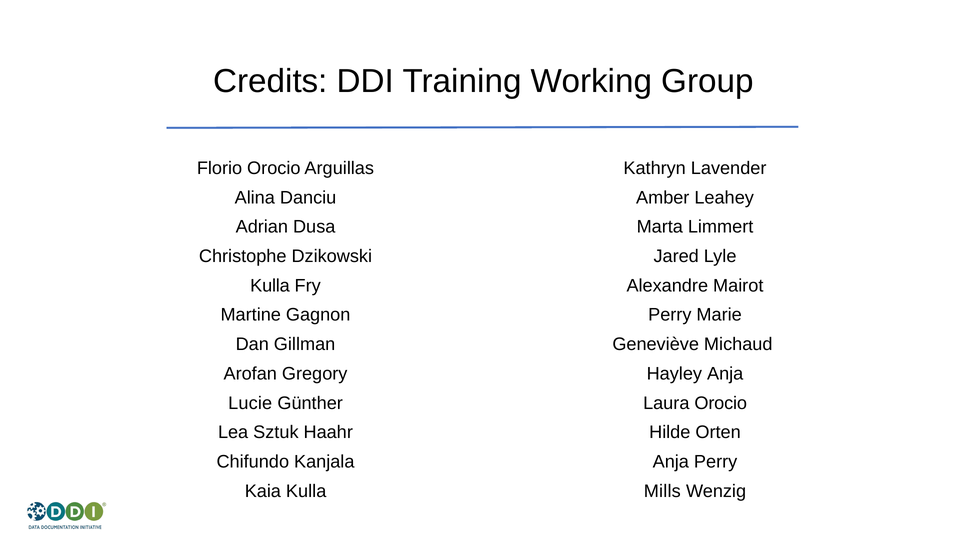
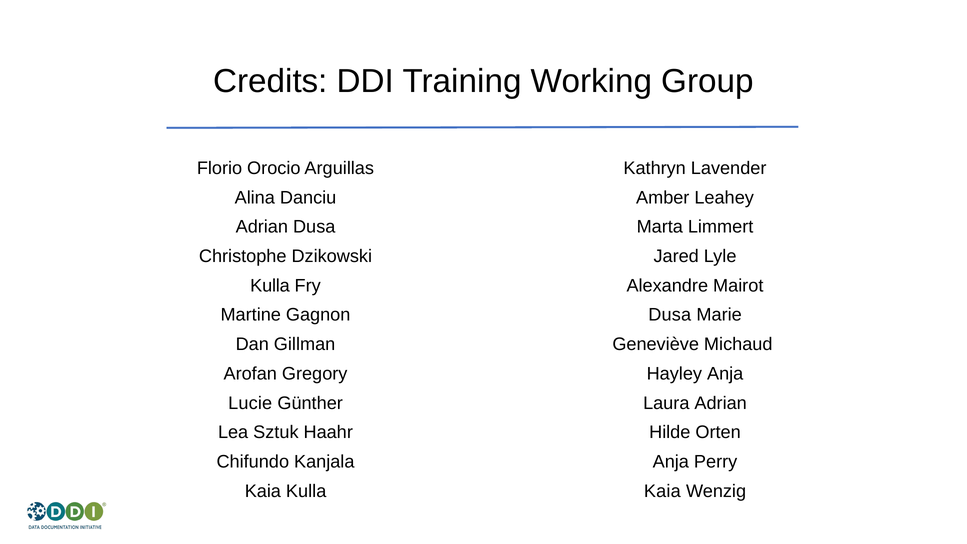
Perry at (670, 315): Perry -> Dusa
Laura Orocio: Orocio -> Adrian
Mills at (662, 491): Mills -> Kaia
